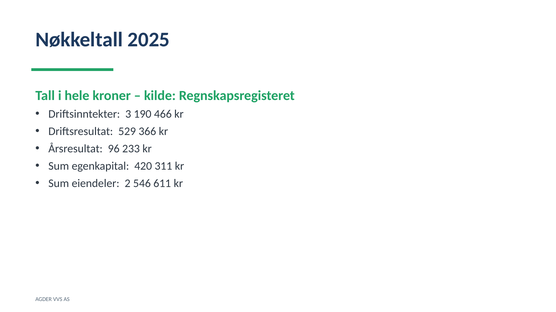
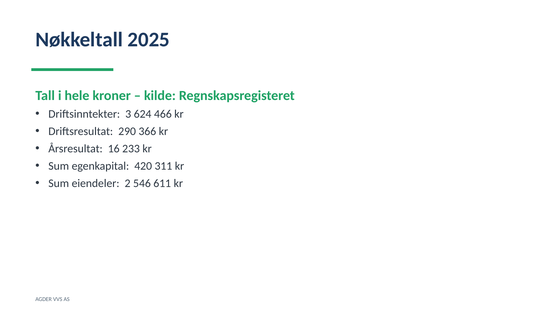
190: 190 -> 624
529: 529 -> 290
96: 96 -> 16
